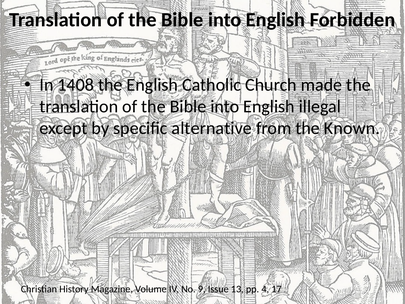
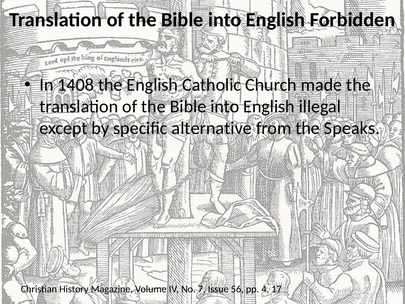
Known: Known -> Speaks
9: 9 -> 7
13: 13 -> 56
